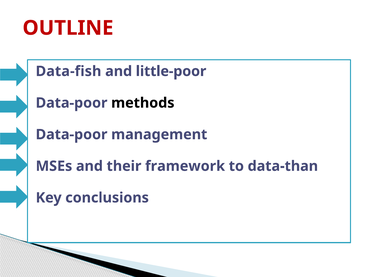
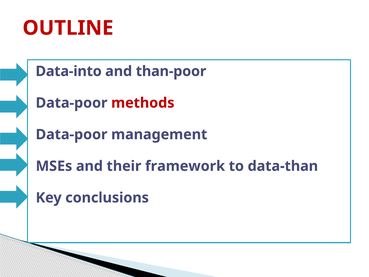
Data-fish: Data-fish -> Data-into
little-poor: little-poor -> than-poor
methods colour: black -> red
